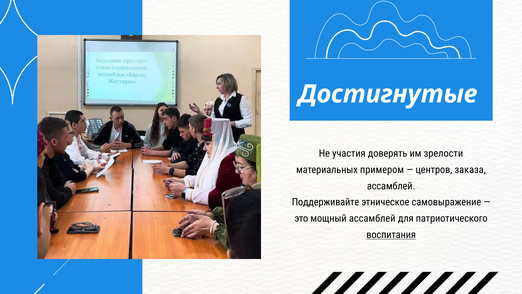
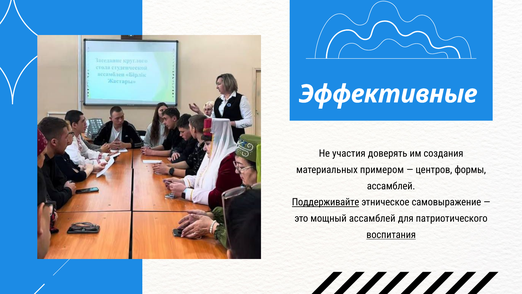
Достигнутые: Достигнутые -> Эффективные
зрелости: зрелости -> создания
заказа: заказа -> формы
Поддерживайте underline: none -> present
